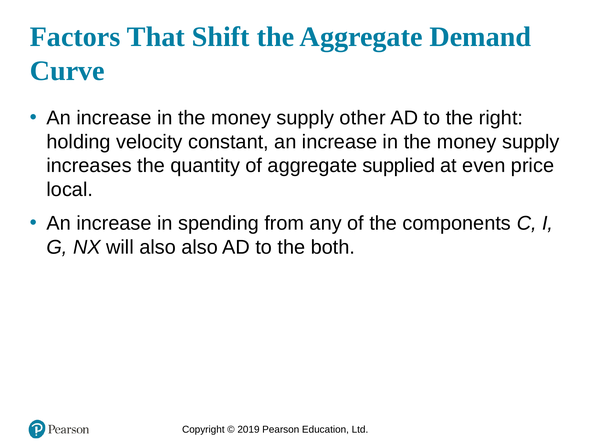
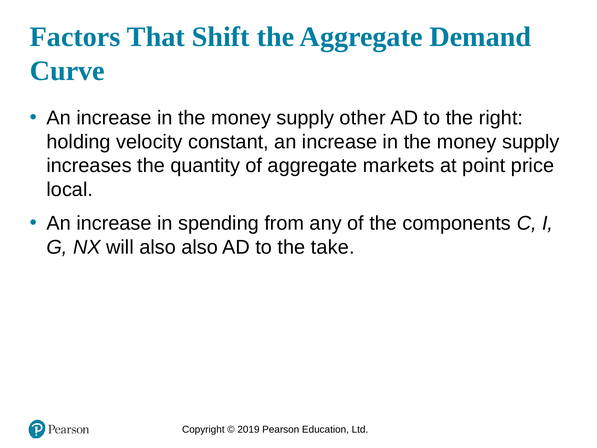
supplied: supplied -> markets
even: even -> point
both: both -> take
